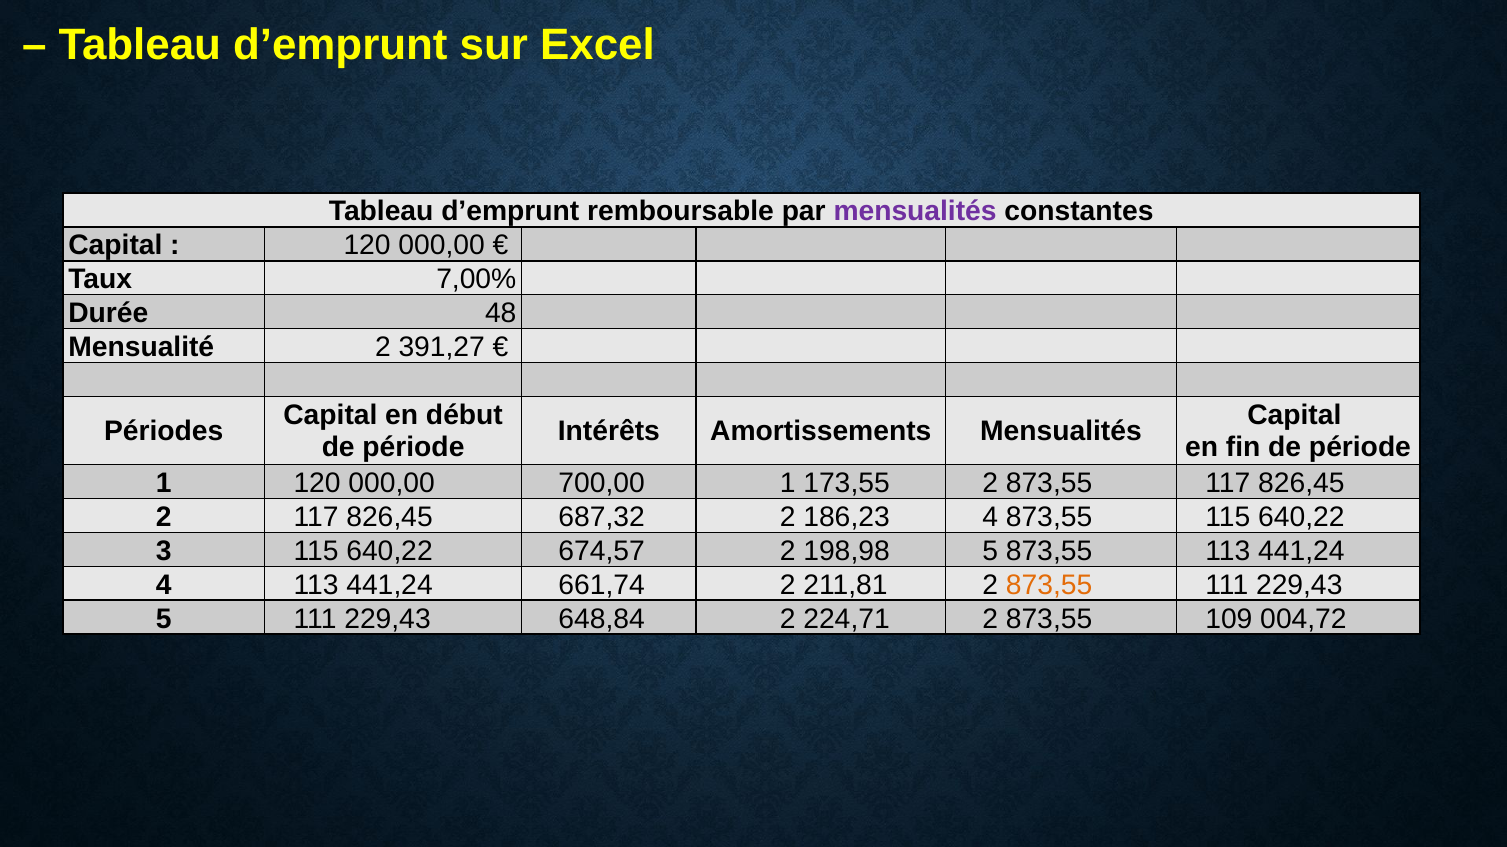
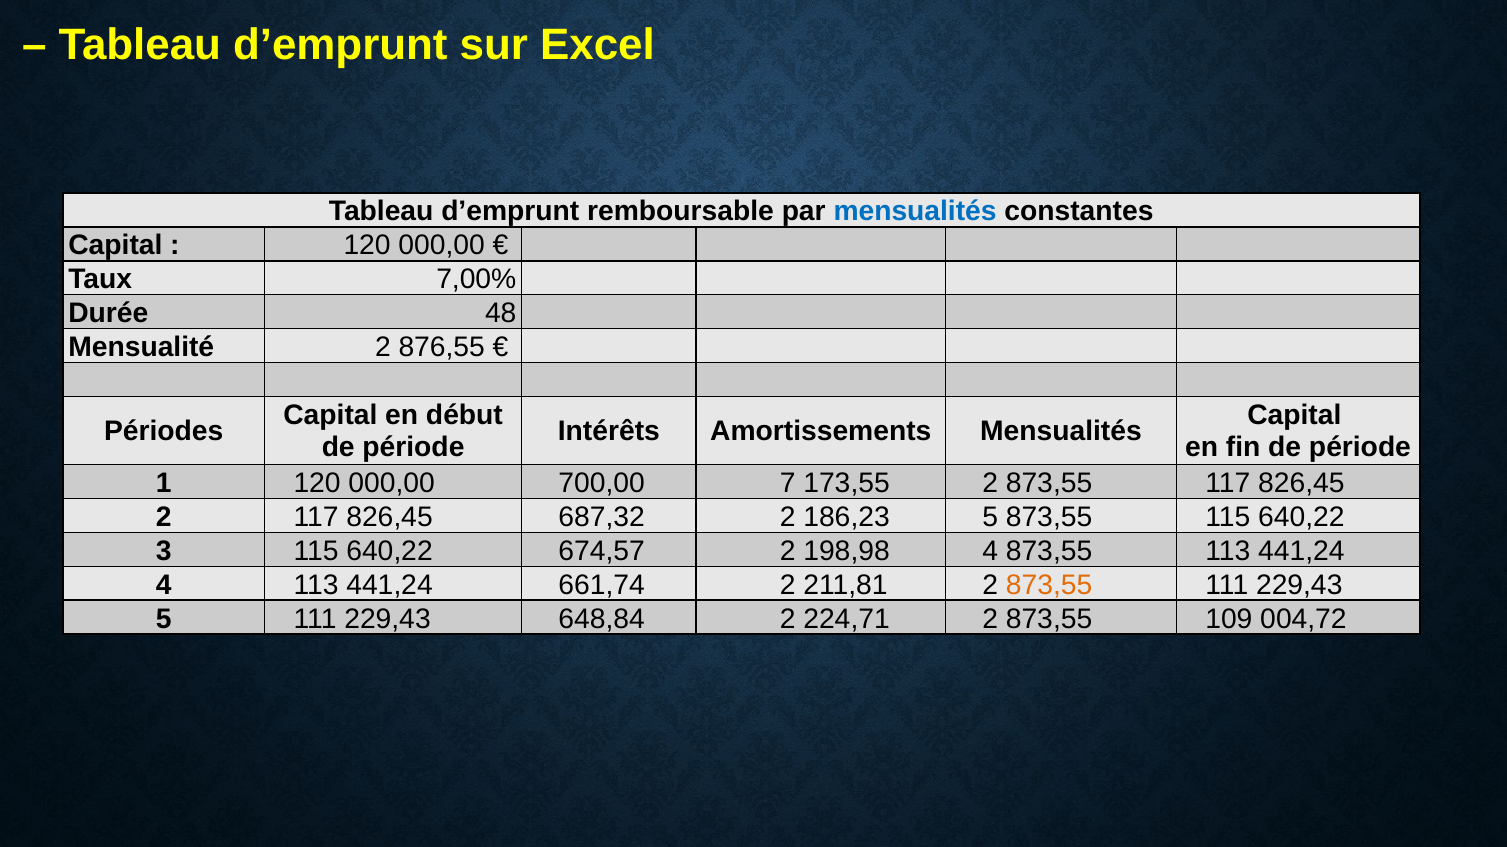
mensualités at (915, 212) colour: purple -> blue
391,27: 391,27 -> 876,55
700,00 1: 1 -> 7
186,23 4: 4 -> 5
198,98 5: 5 -> 4
